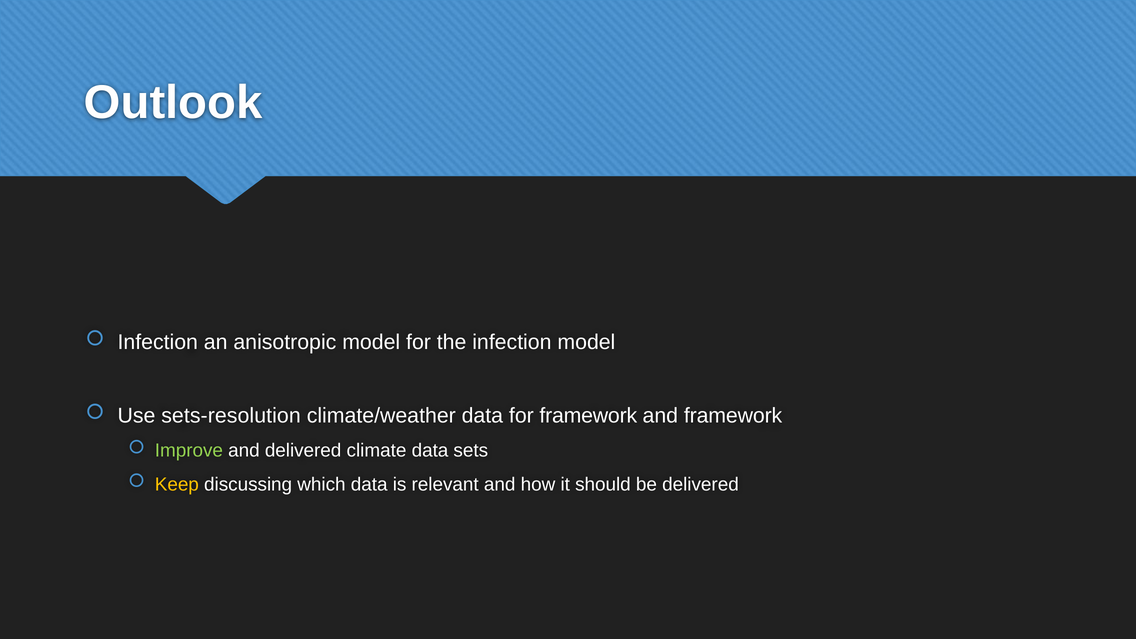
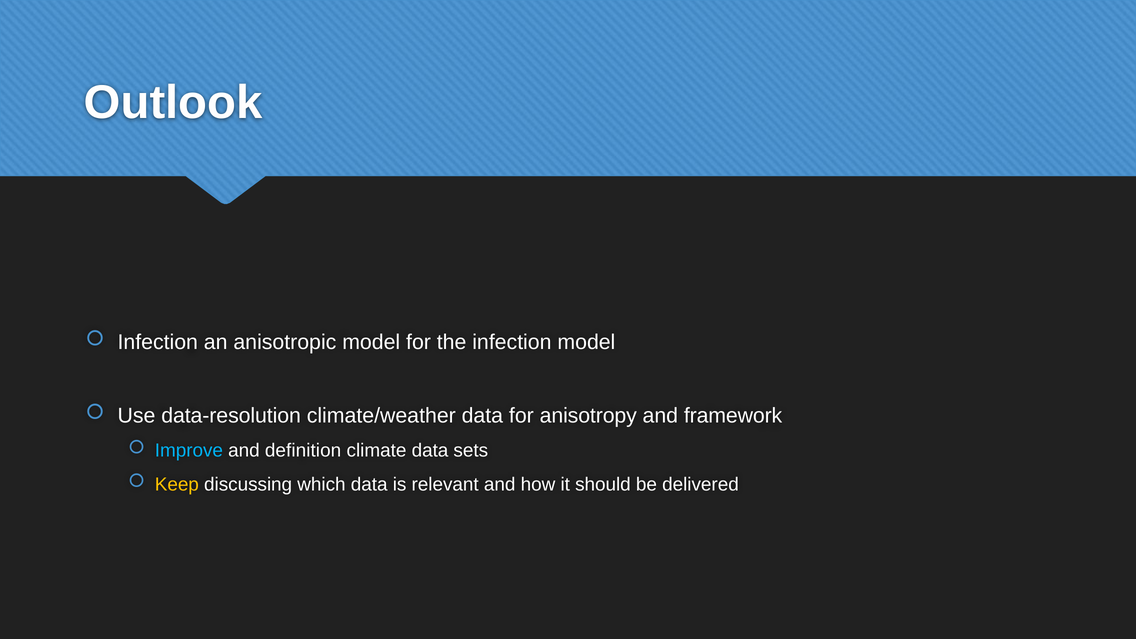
sets-resolution: sets-resolution -> data-resolution
for framework: framework -> anisotropy
Improve colour: light green -> light blue
and delivered: delivered -> definition
